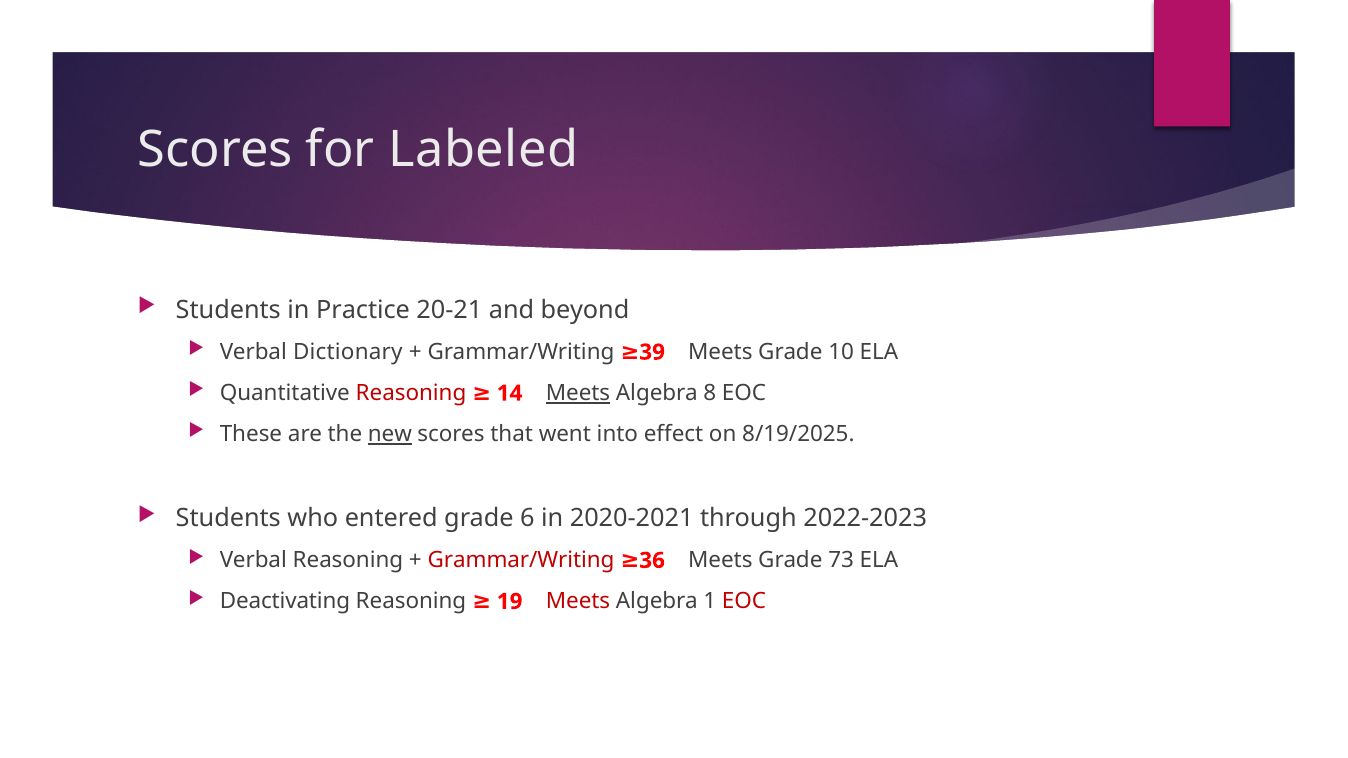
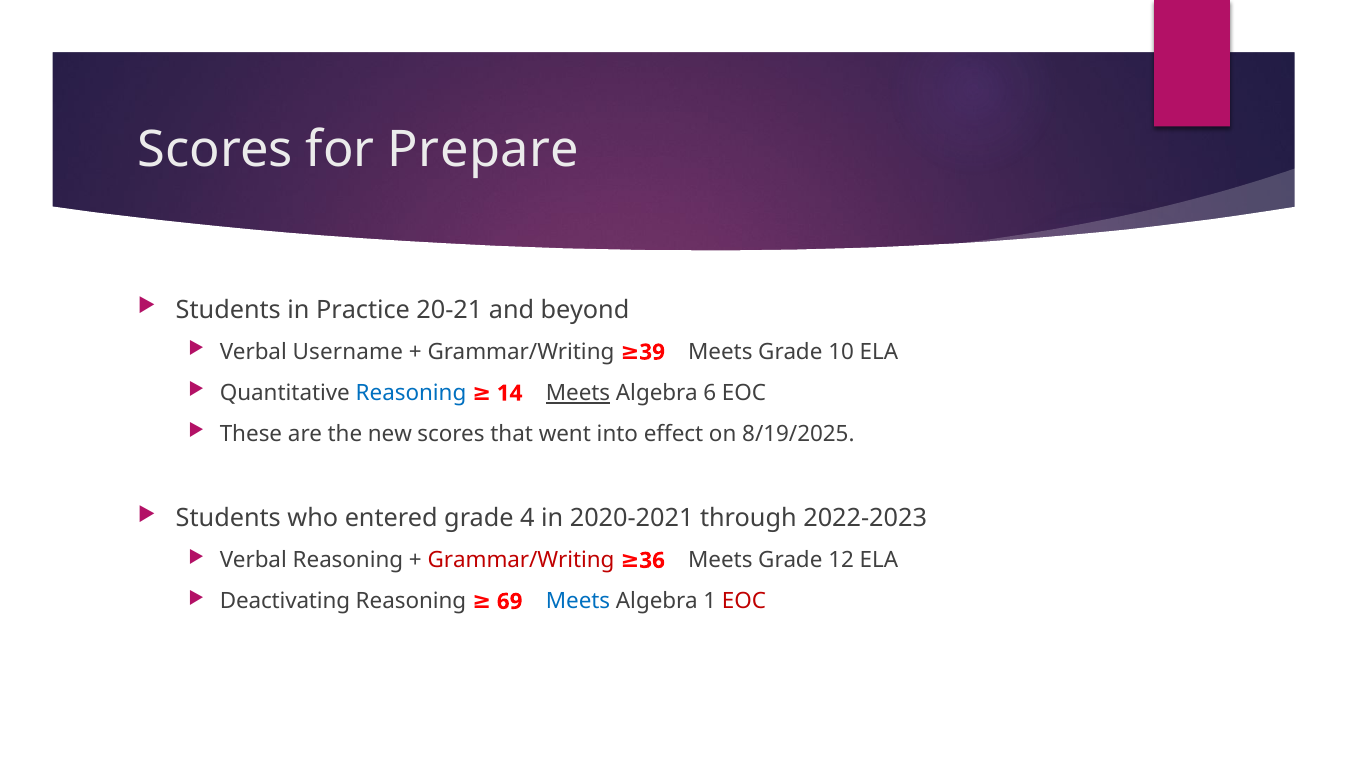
Labeled: Labeled -> Prepare
Dictionary: Dictionary -> Username
Reasoning at (411, 393) colour: red -> blue
8: 8 -> 6
new underline: present -> none
6: 6 -> 4
73: 73 -> 12
19: 19 -> 69
Meets at (578, 602) colour: red -> blue
